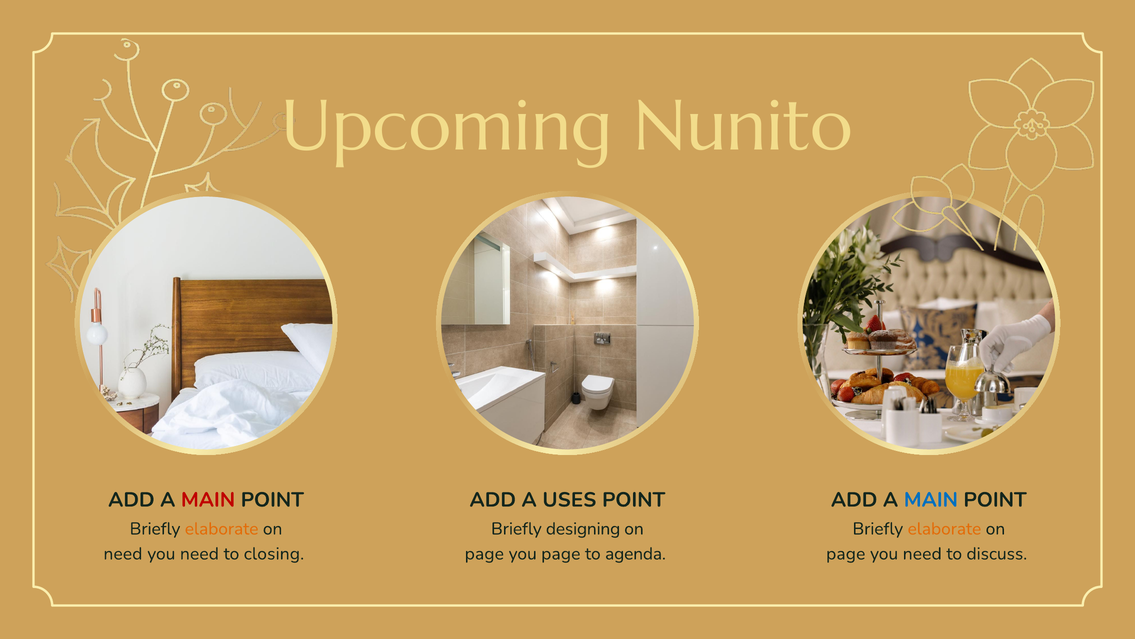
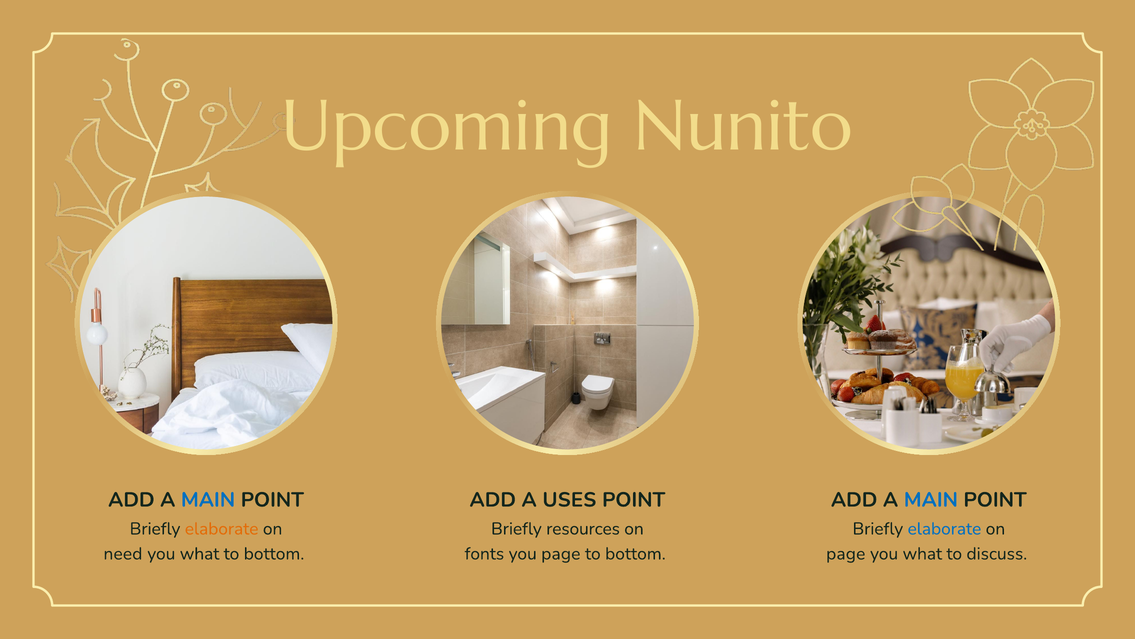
MAIN at (208, 499) colour: red -> blue
designing: designing -> resources
elaborate at (944, 528) colour: orange -> blue
need at (199, 553): need -> what
closing at (274, 553): closing -> bottom
page at (484, 553): page -> fonts
agenda at (635, 553): agenda -> bottom
need at (922, 553): need -> what
